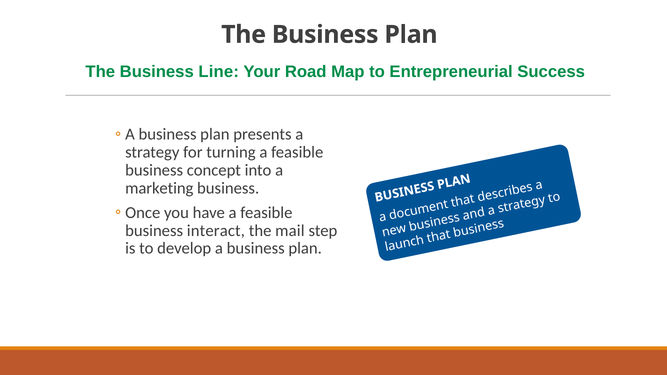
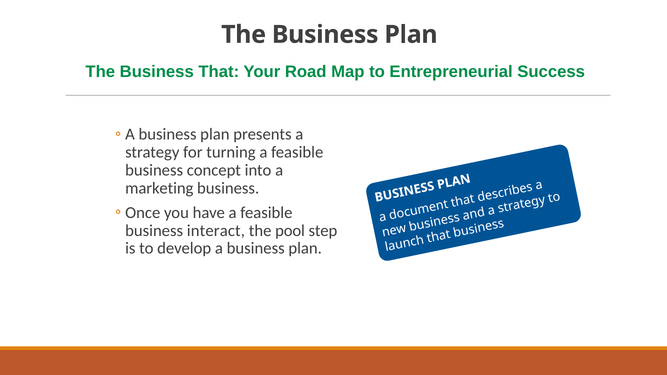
Line: Line -> That
mail: mail -> pool
